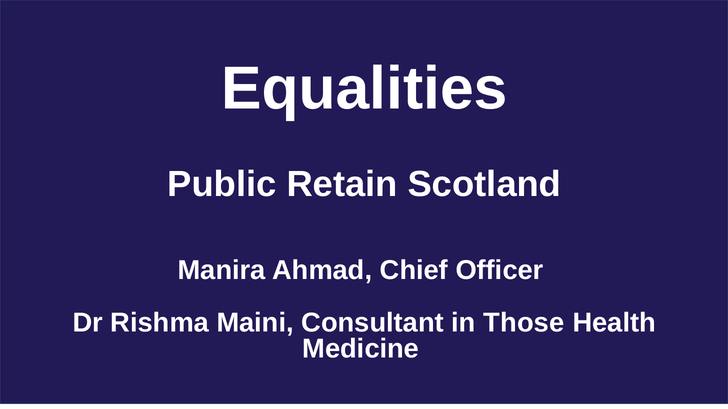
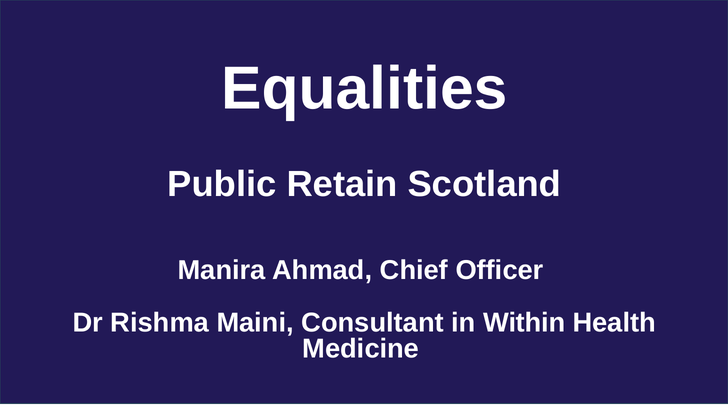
Those: Those -> Within
